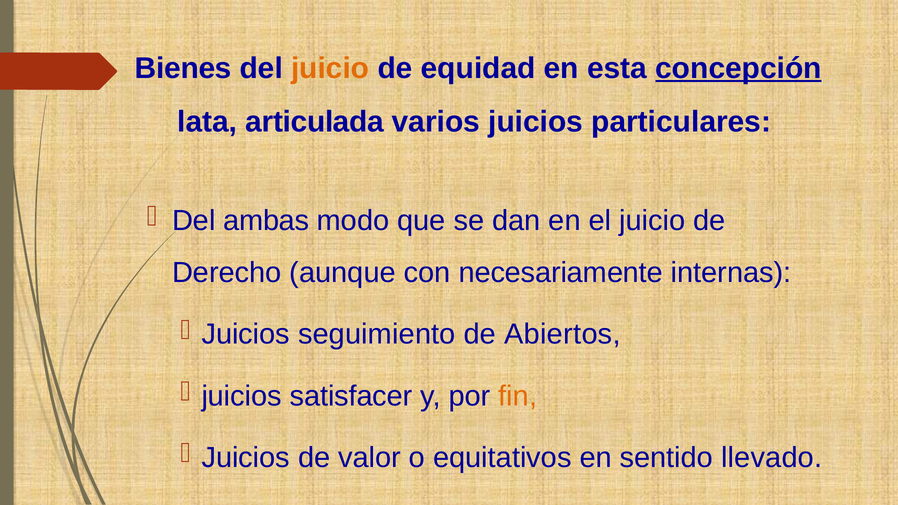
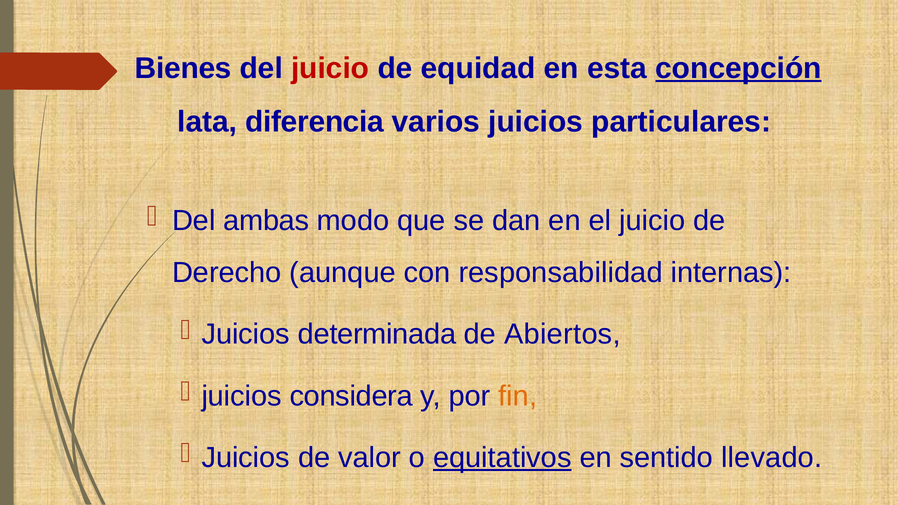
juicio at (330, 68) colour: orange -> red
articulada: articulada -> diferencia
necesariamente: necesariamente -> responsabilidad
seguimiento: seguimiento -> determinada
satisfacer: satisfacer -> considera
equitativos underline: none -> present
